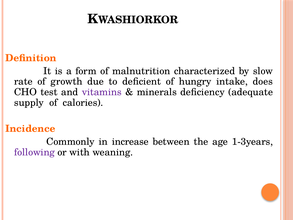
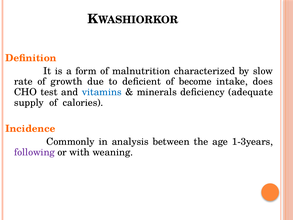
hungry: hungry -> become
vitamins colour: purple -> blue
increase: increase -> analysis
